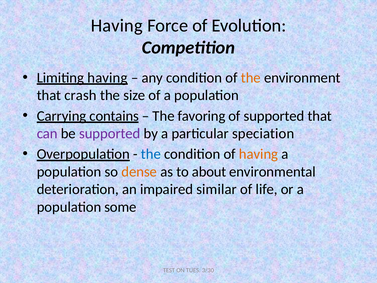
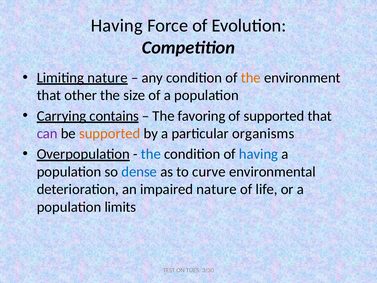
Limiting having: having -> nature
crash: crash -> other
supported at (110, 133) colour: purple -> orange
speciation: speciation -> organisms
having at (259, 154) colour: orange -> blue
dense colour: orange -> blue
about: about -> curve
impaired similar: similar -> nature
some: some -> limits
